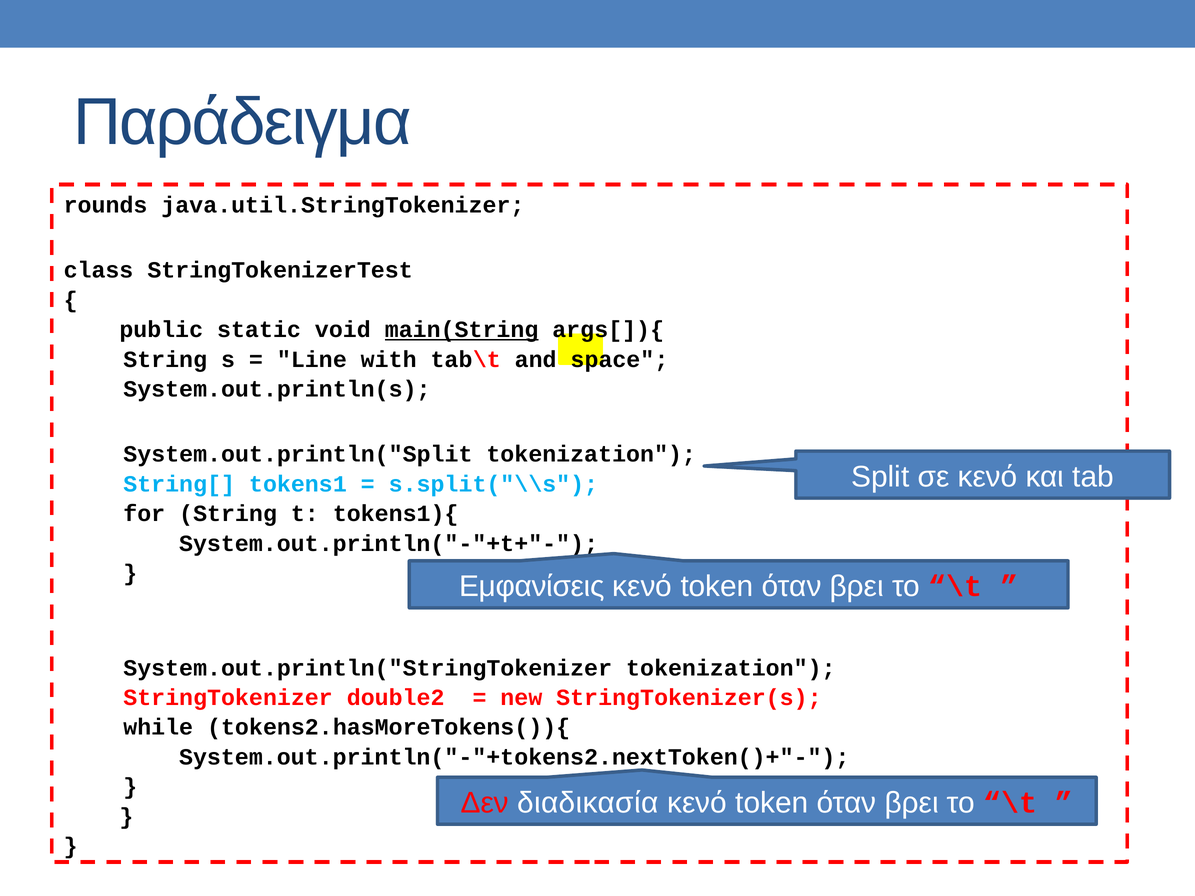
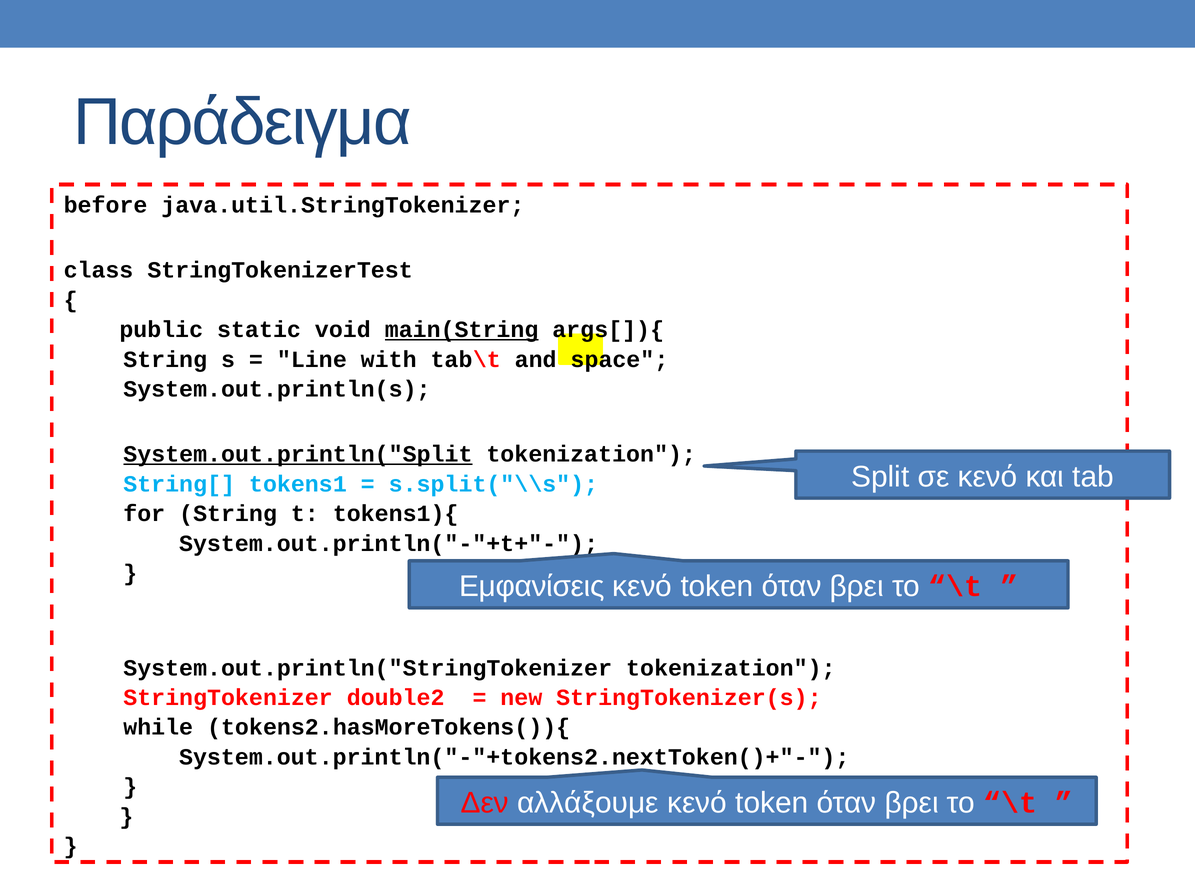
rounds: rounds -> before
System.out.println("Split underline: none -> present
διαδικασία: διαδικασία -> αλλάξουμε
